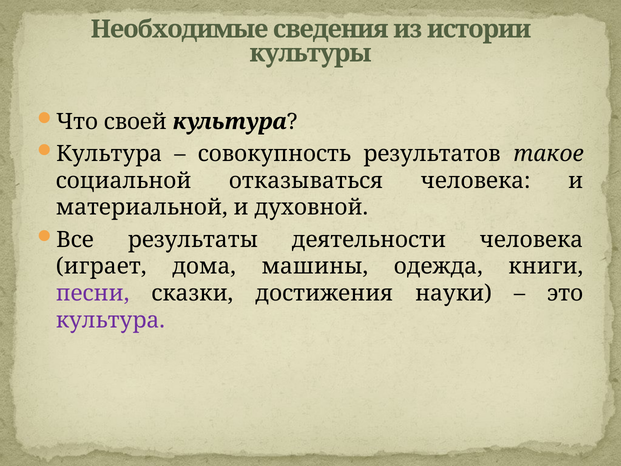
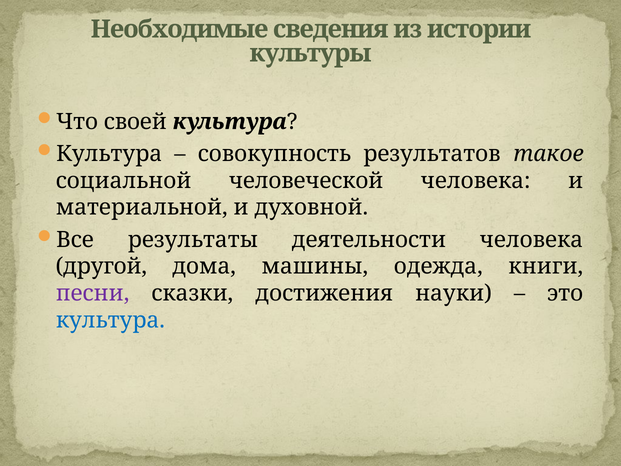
отказываться: отказываться -> человеческой
играет: играет -> другой
культура at (110, 320) colour: purple -> blue
